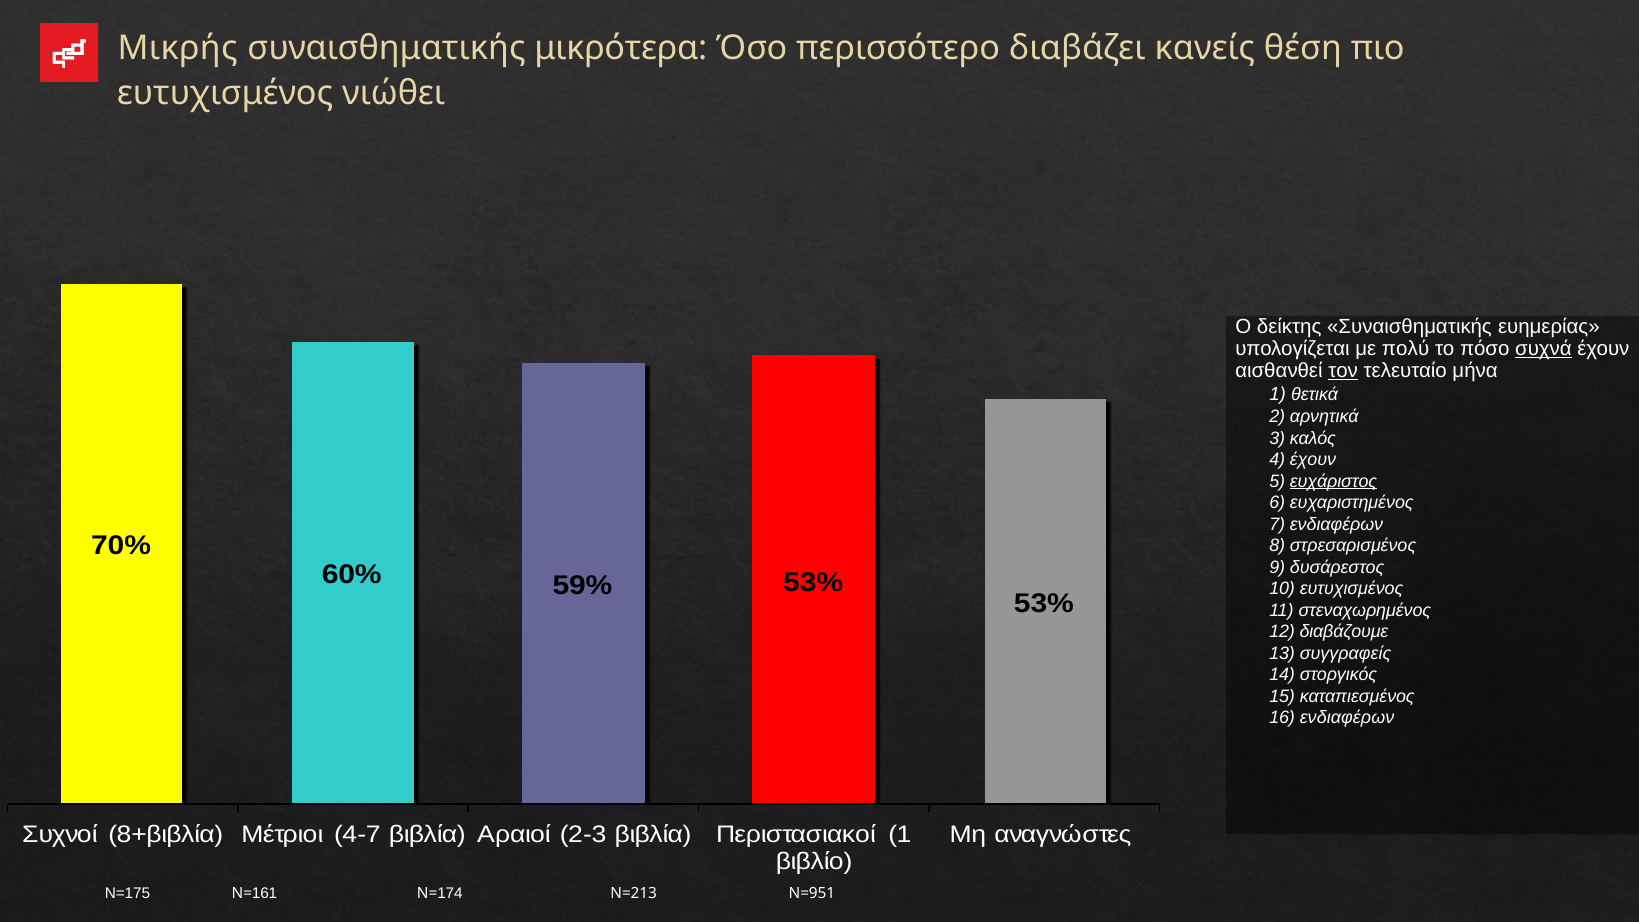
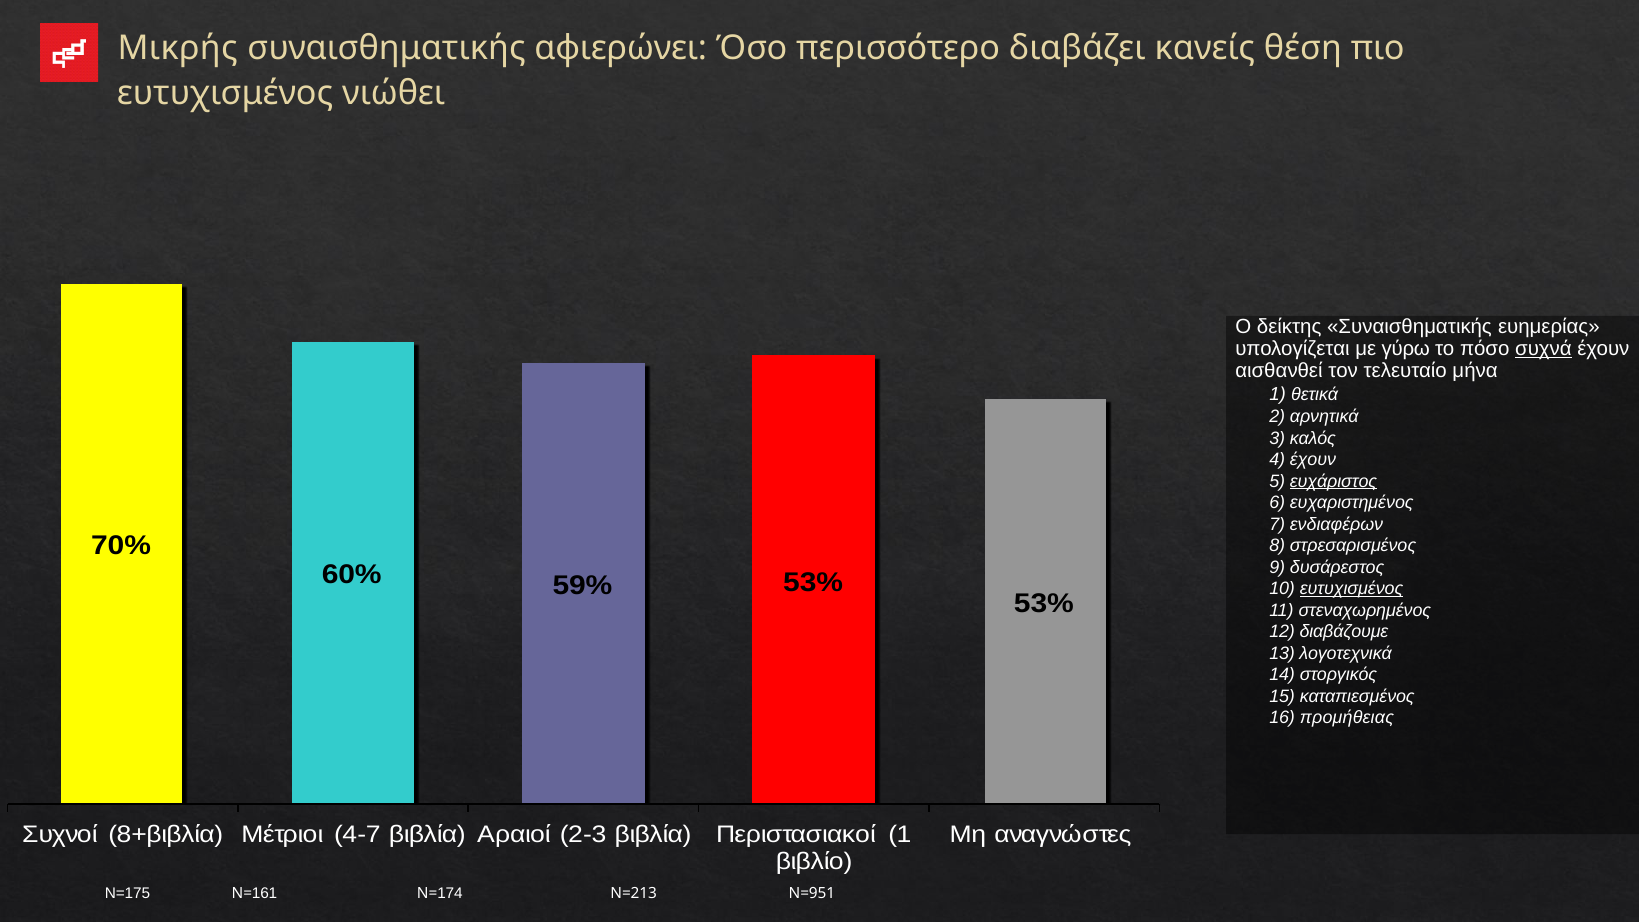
μικρότερα: μικρότερα -> αφιερώνει
πολύ: πολύ -> γύρω
τον underline: present -> none
ευτυχισμένος at (1352, 589) underline: none -> present
συγγραφείς: συγγραφείς -> λογοτεχνικά
16 ενδιαφέρων: ενδιαφέρων -> προμήθειας
